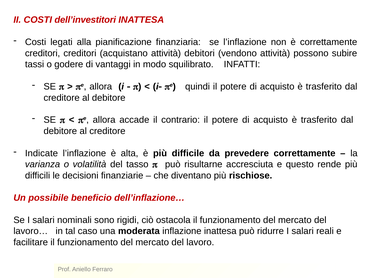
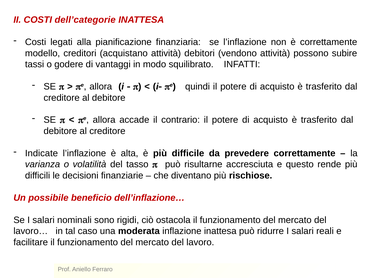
dell’investitori: dell’investitori -> dell’categorie
creditori at (43, 53): creditori -> modello
